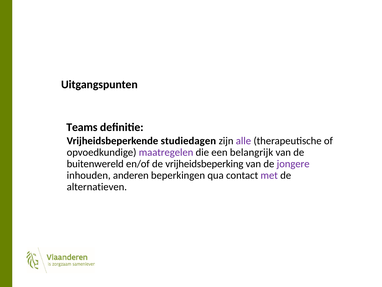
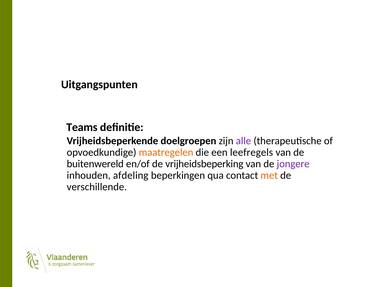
studiedagen: studiedagen -> doelgroepen
maatregelen colour: purple -> orange
belangrijk: belangrijk -> leefregels
anderen: anderen -> afdeling
met colour: purple -> orange
alternatieven: alternatieven -> verschillende
